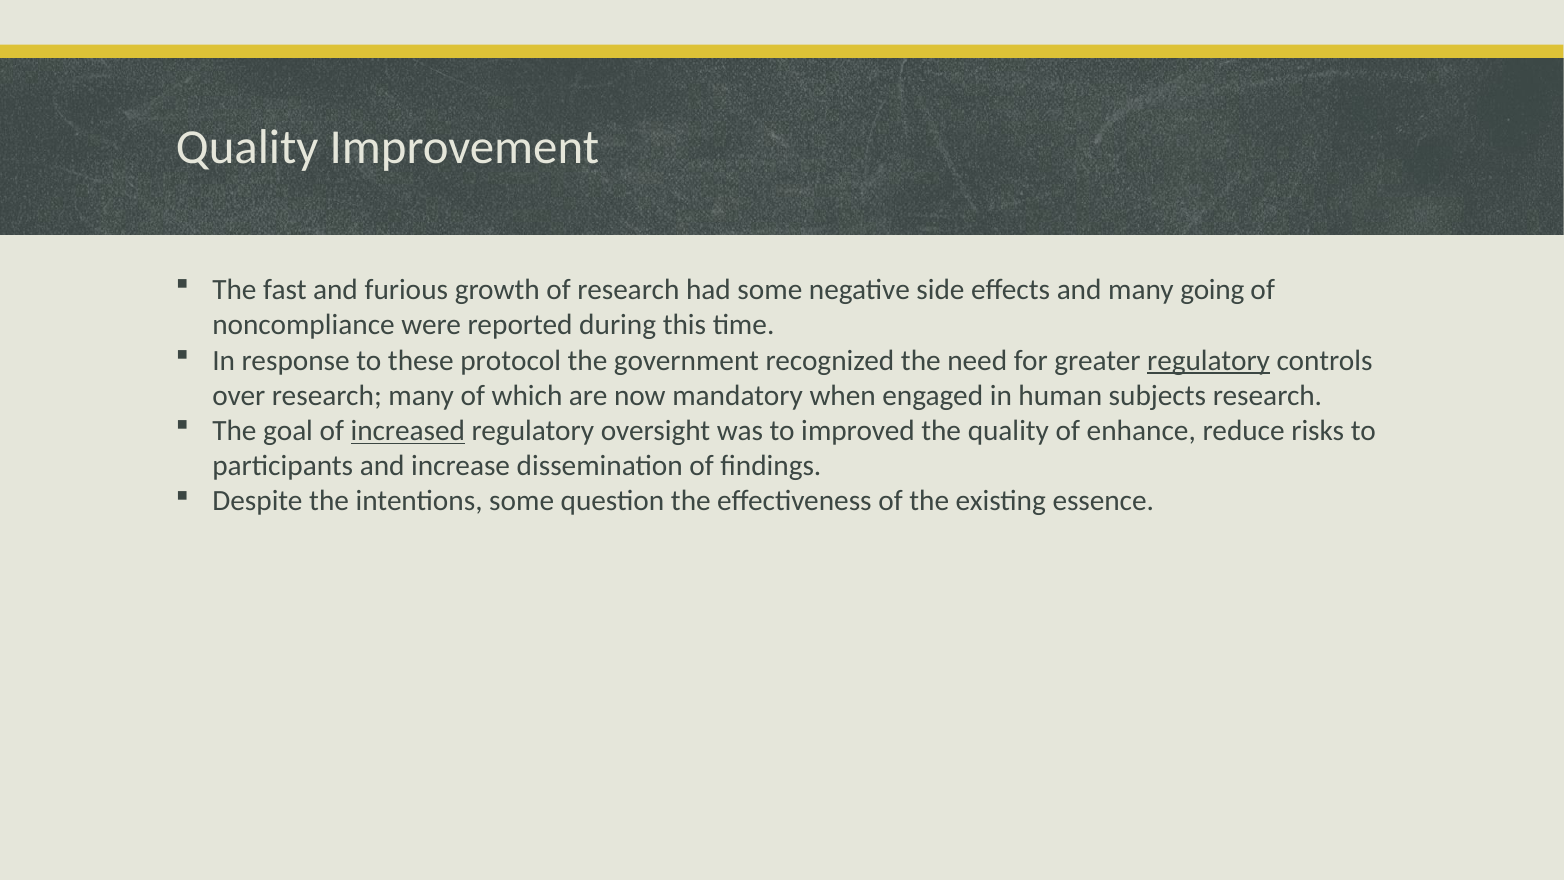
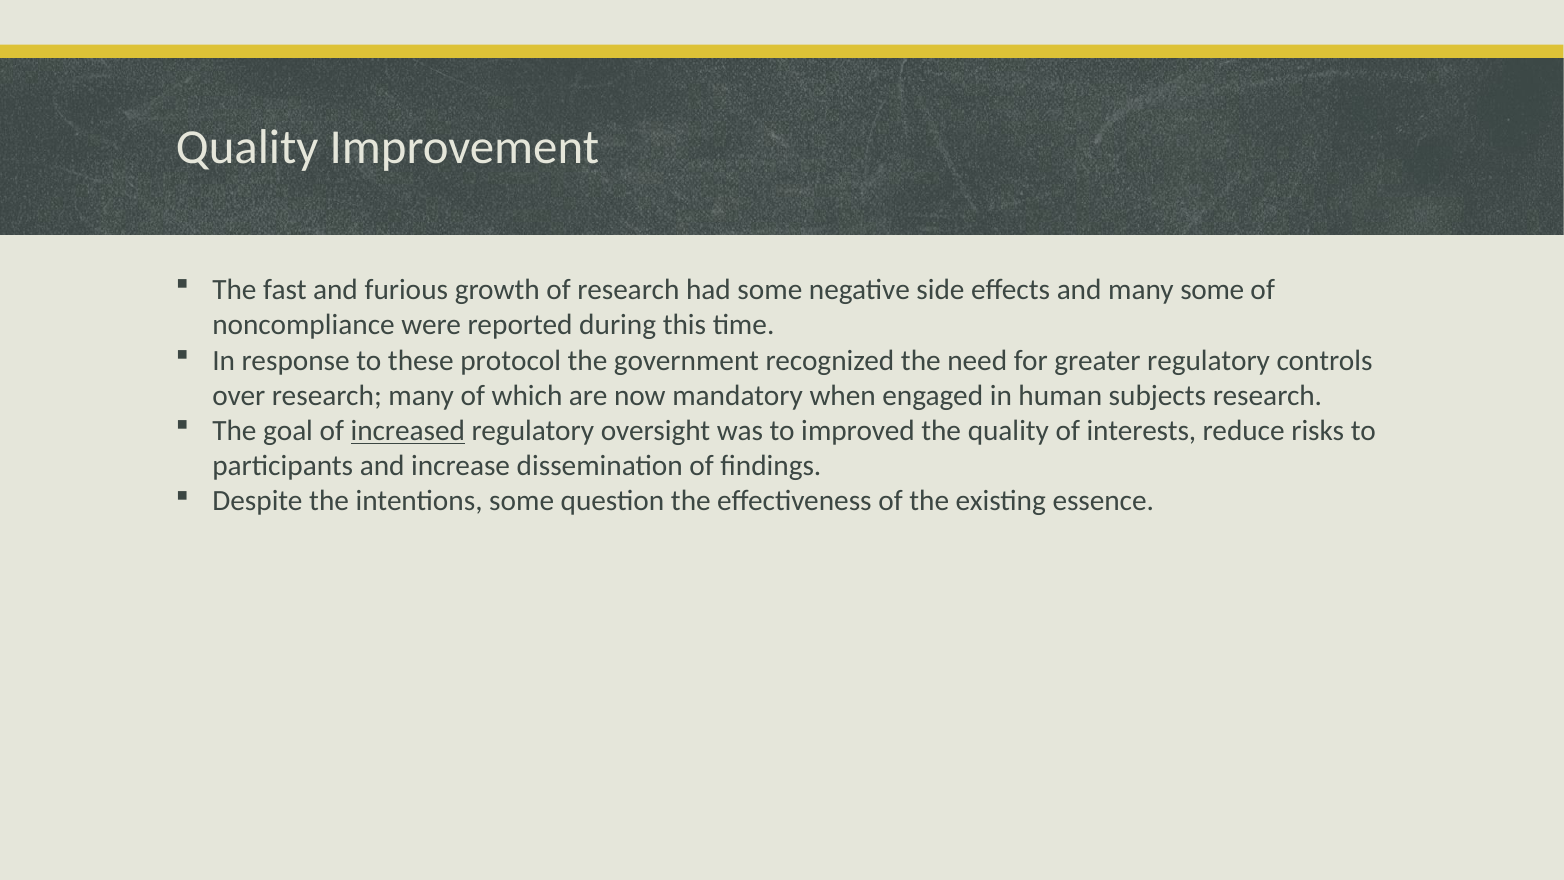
many going: going -> some
regulatory at (1209, 360) underline: present -> none
enhance: enhance -> interests
